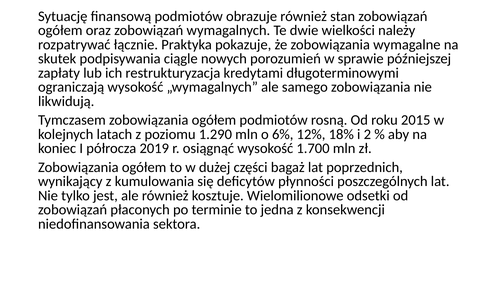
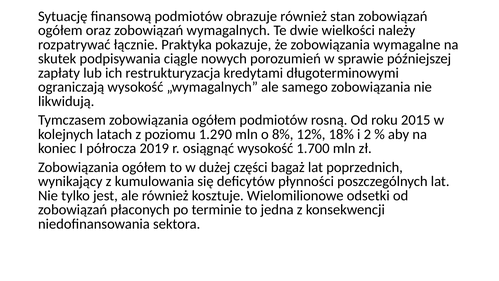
6%: 6% -> 8%
